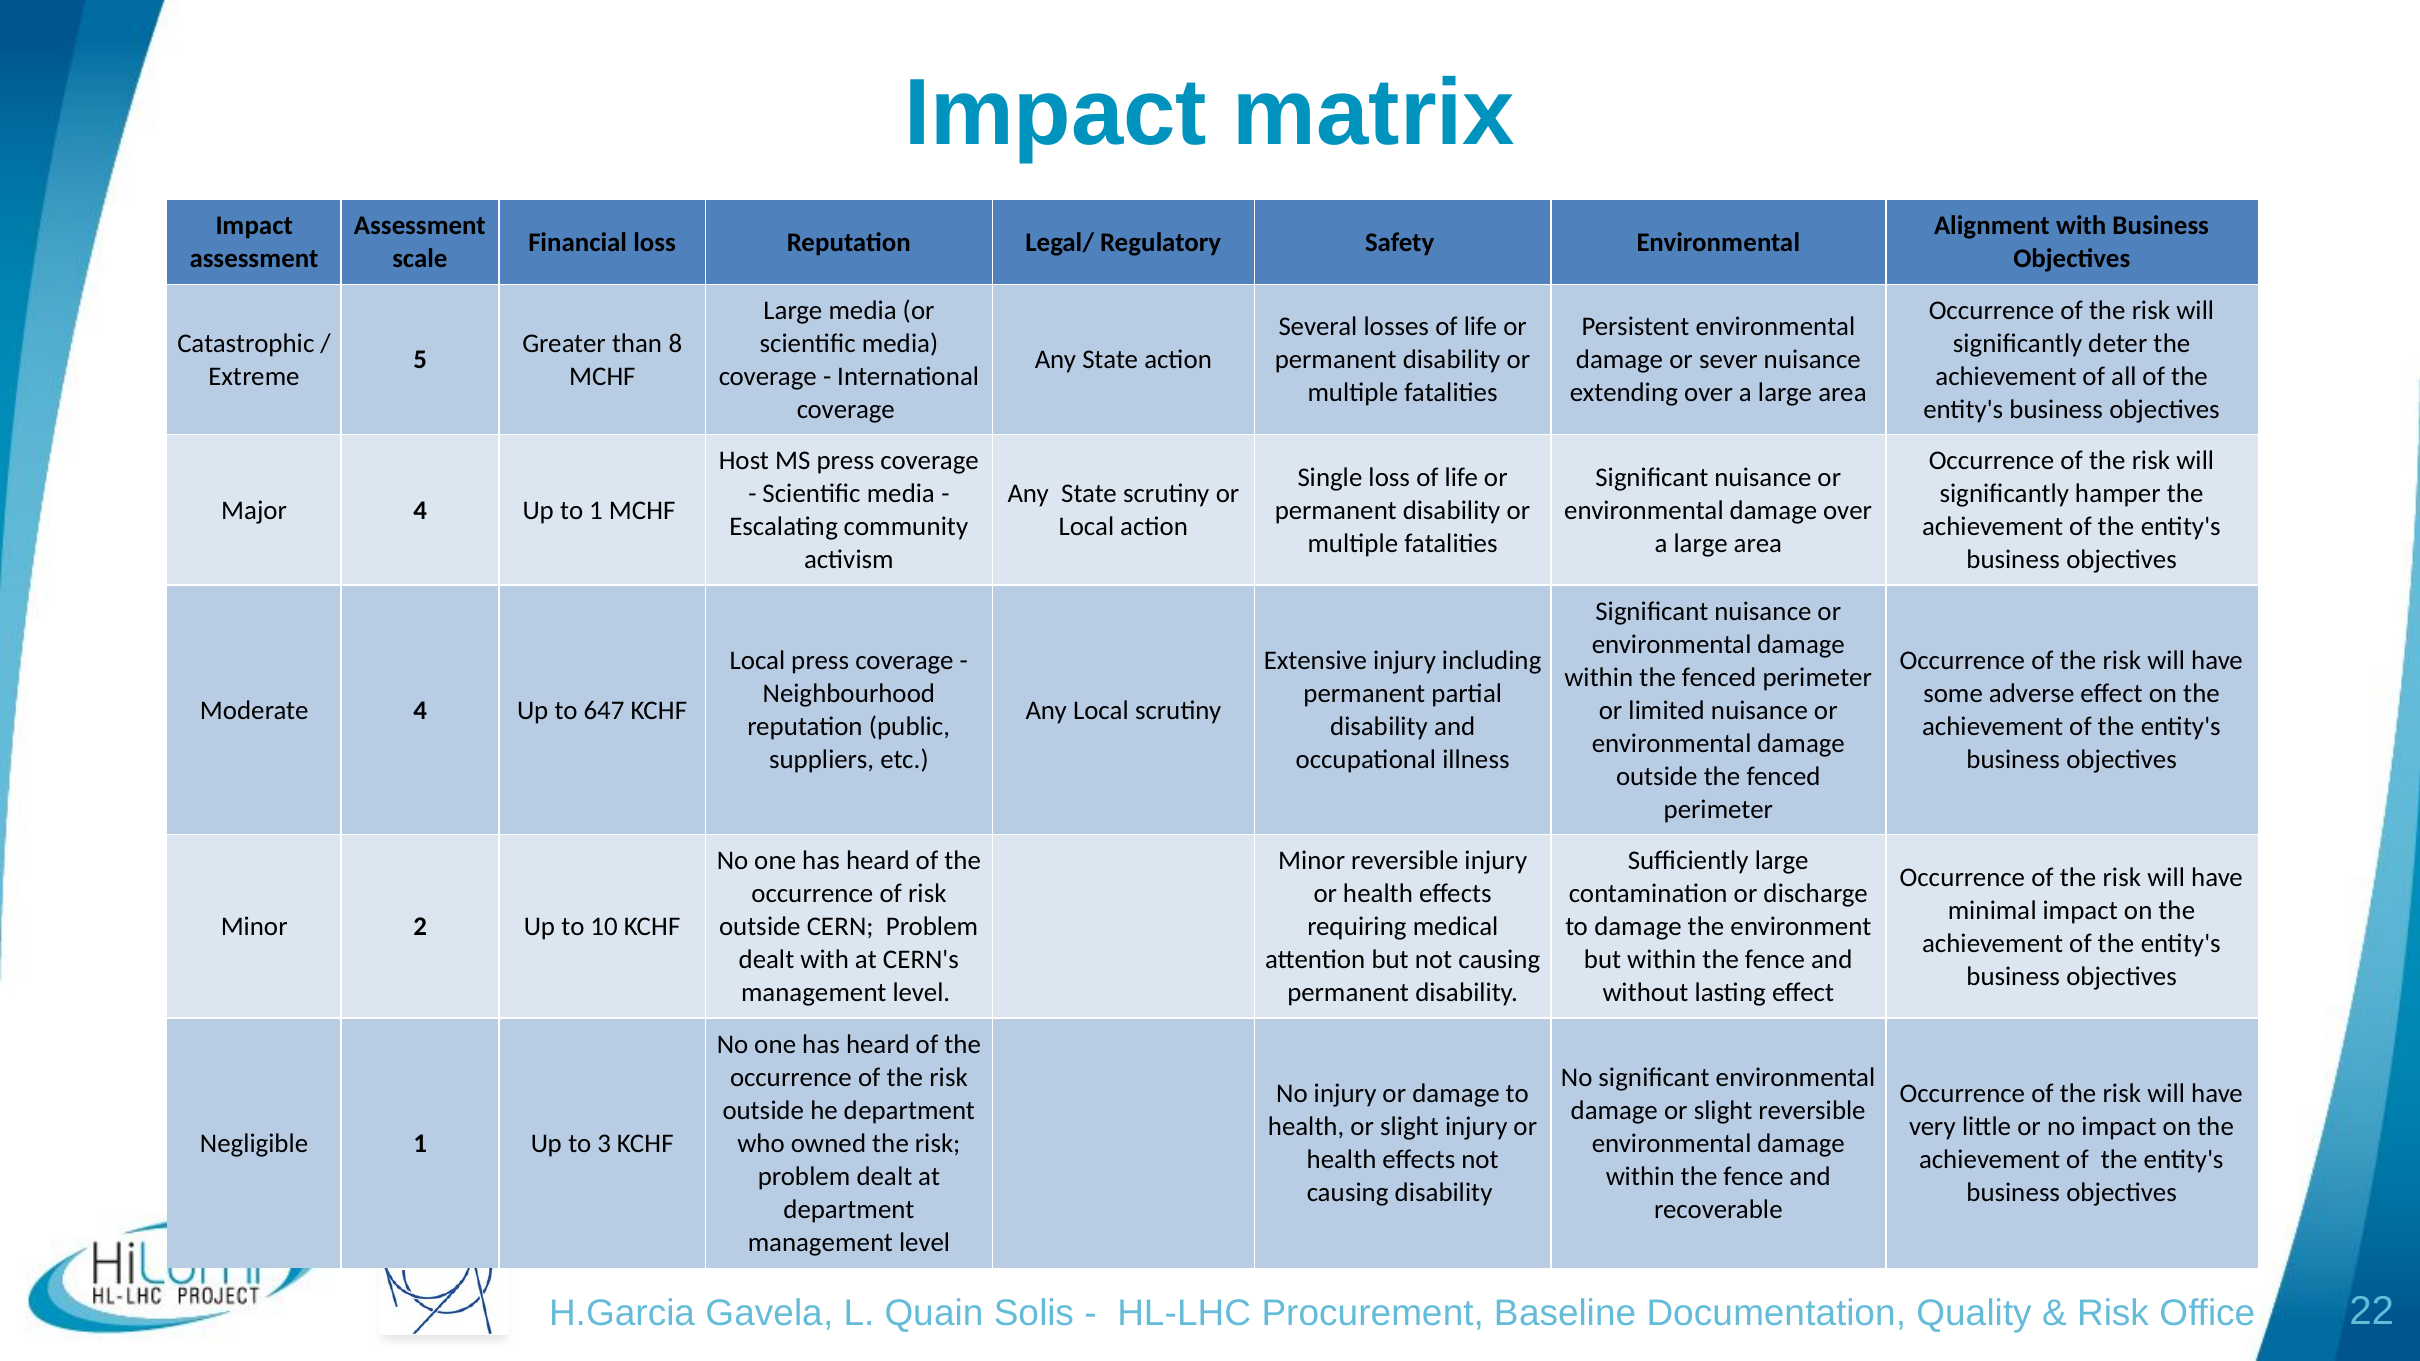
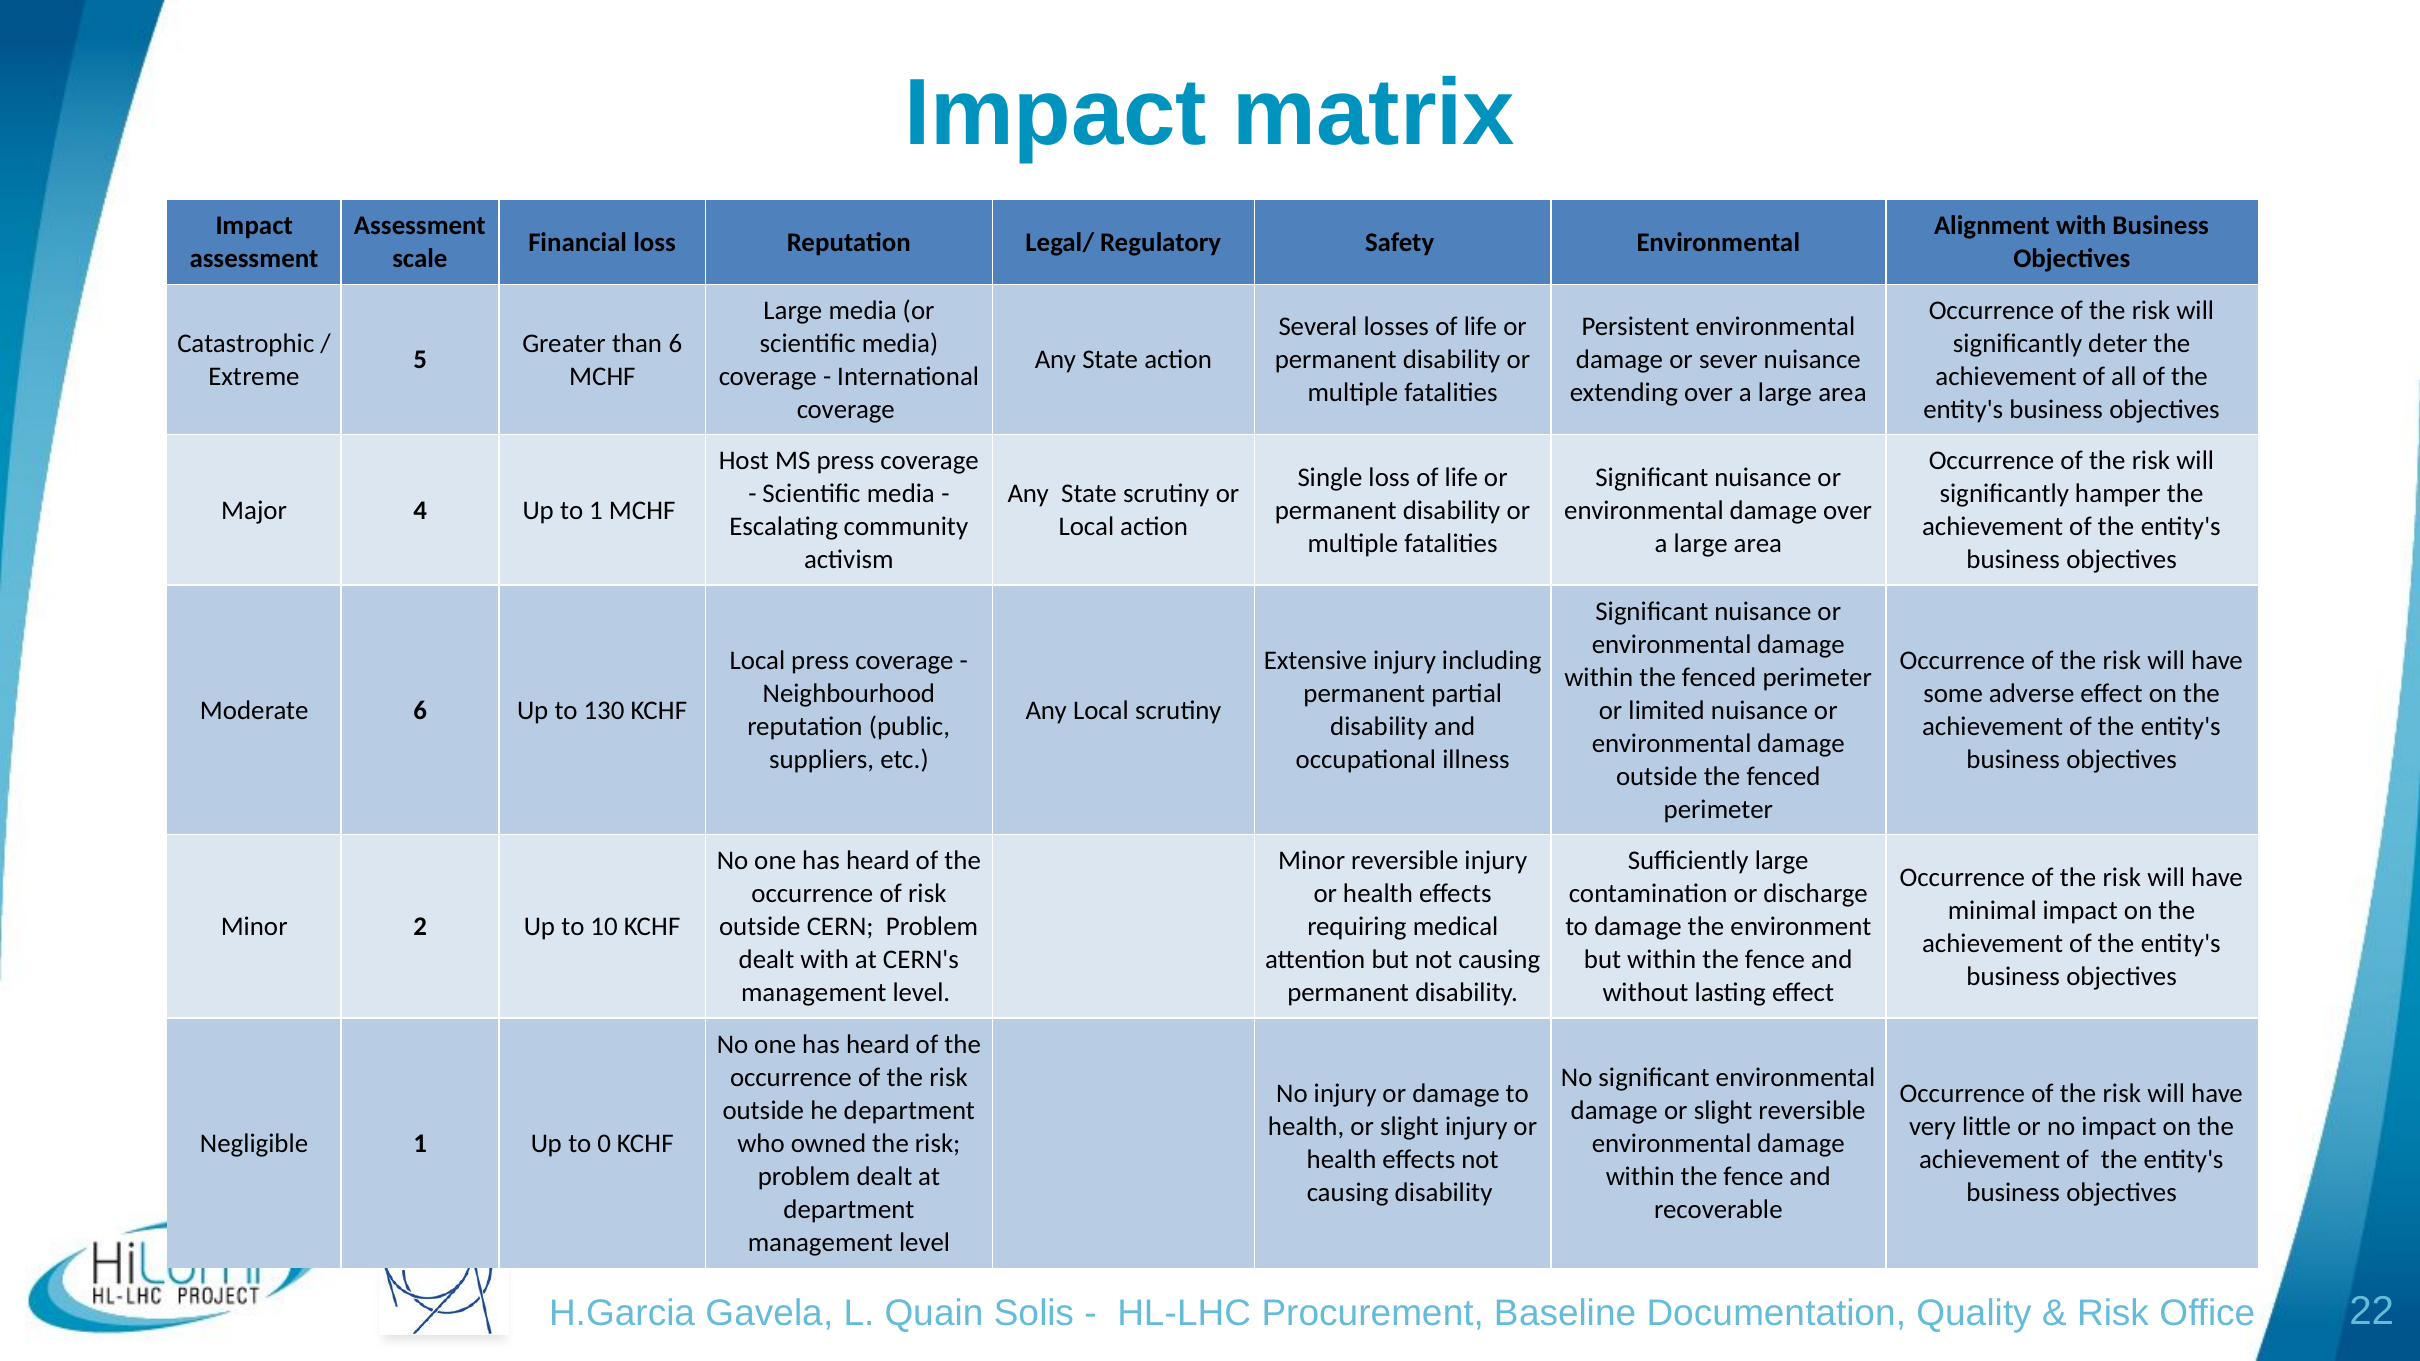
than 8: 8 -> 6
Moderate 4: 4 -> 6
647: 647 -> 130
3: 3 -> 0
